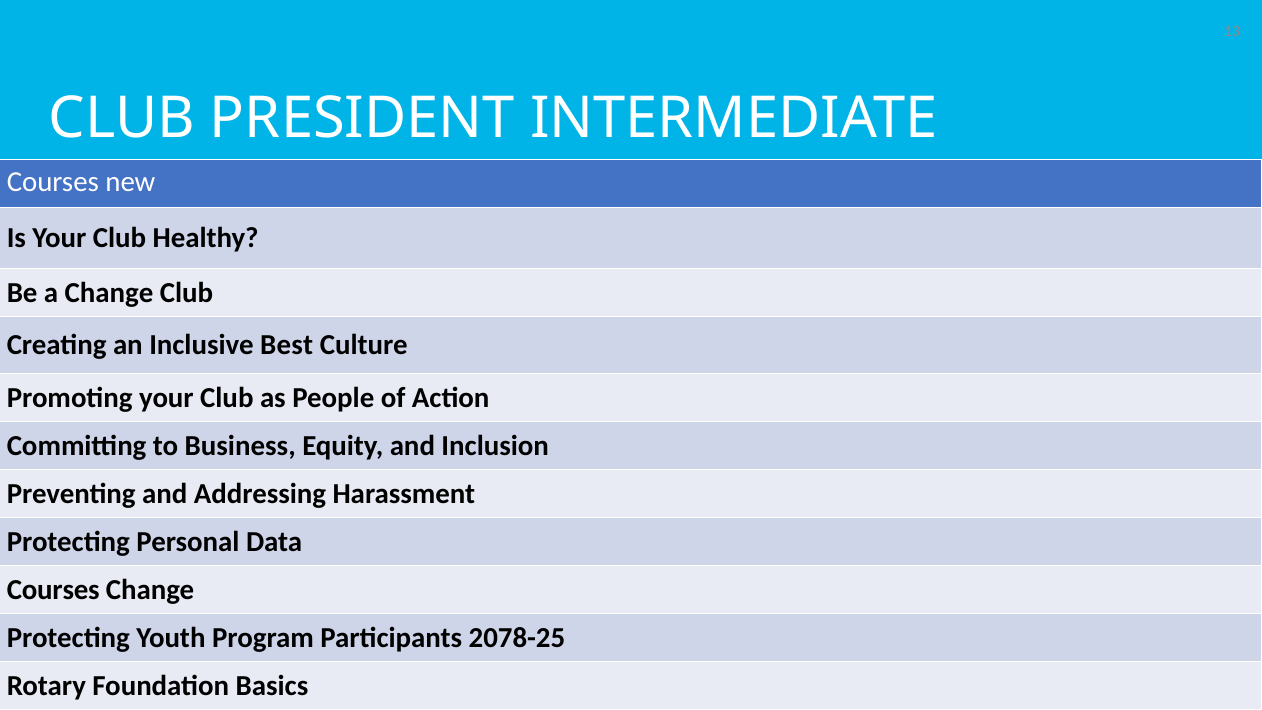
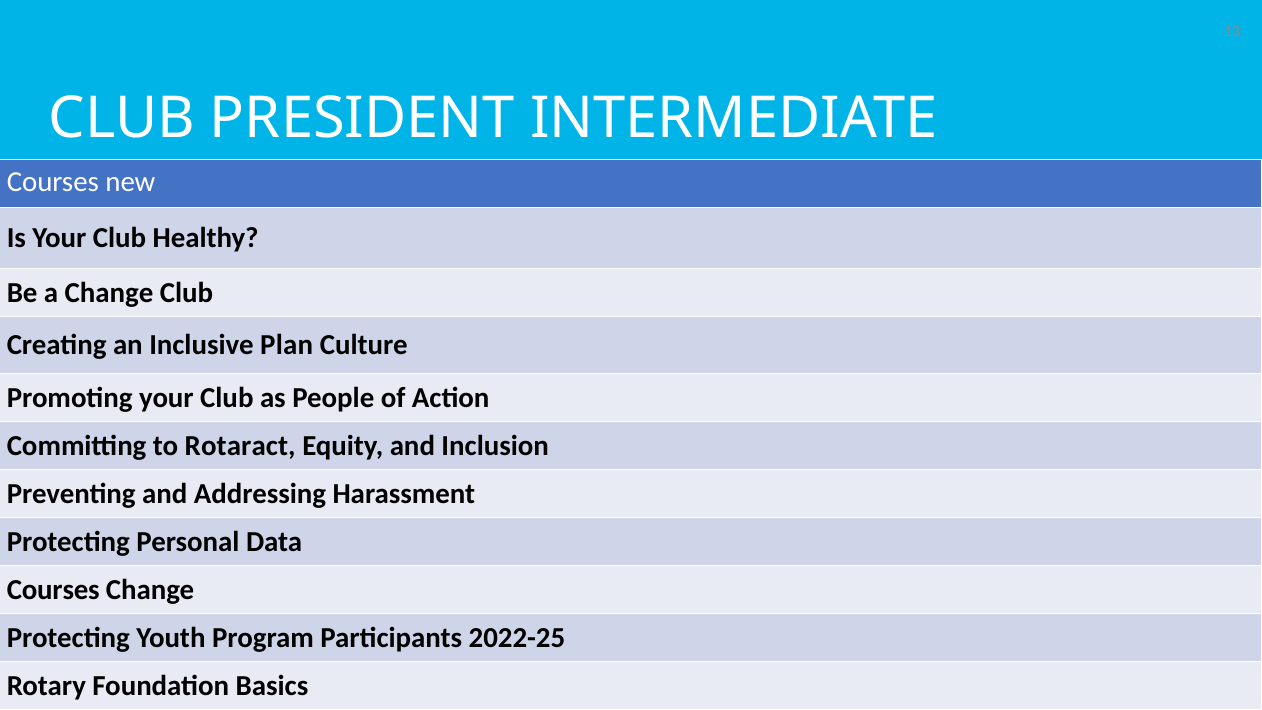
Best: Best -> Plan
Business: Business -> Rotaract
2078-25: 2078-25 -> 2022-25
